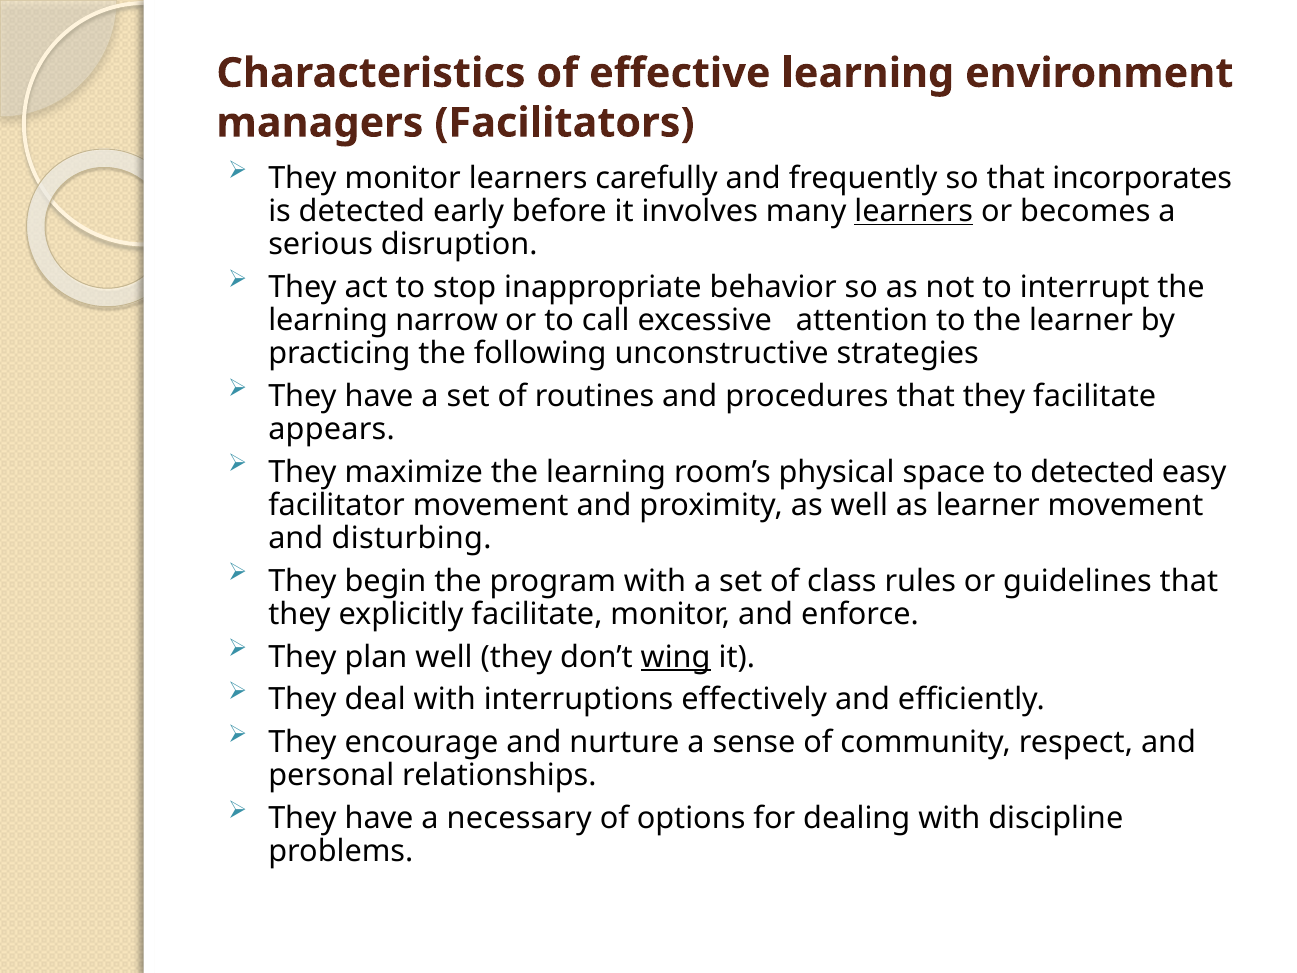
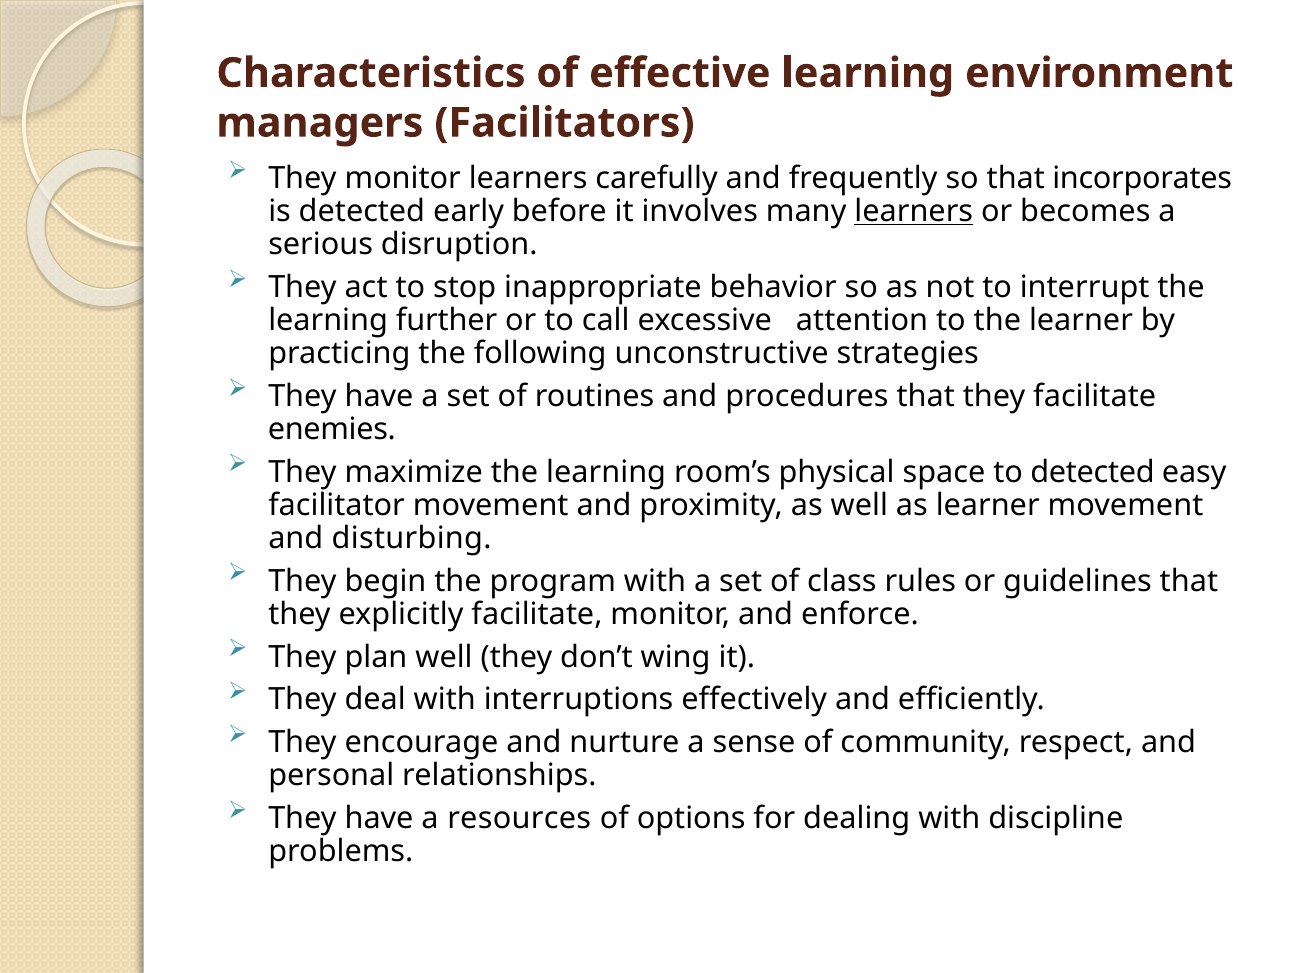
narrow: narrow -> further
appears: appears -> enemies
wing underline: present -> none
necessary: necessary -> resources
